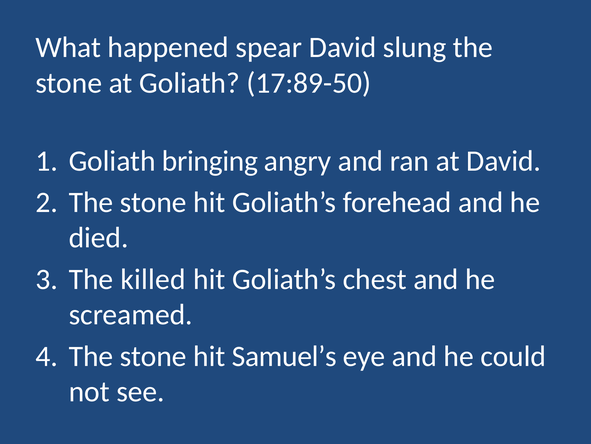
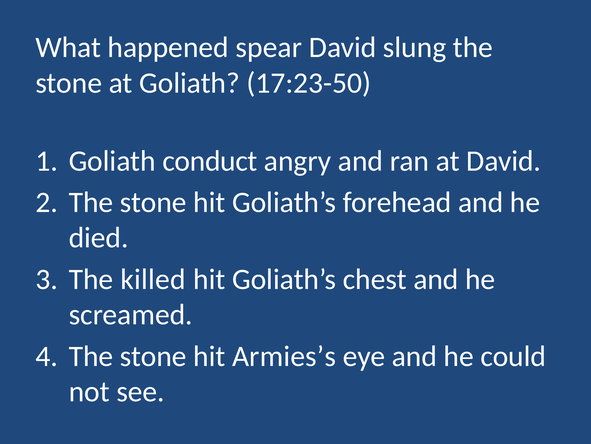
17:89-50: 17:89-50 -> 17:23-50
bringing: bringing -> conduct
Samuel’s: Samuel’s -> Armies’s
